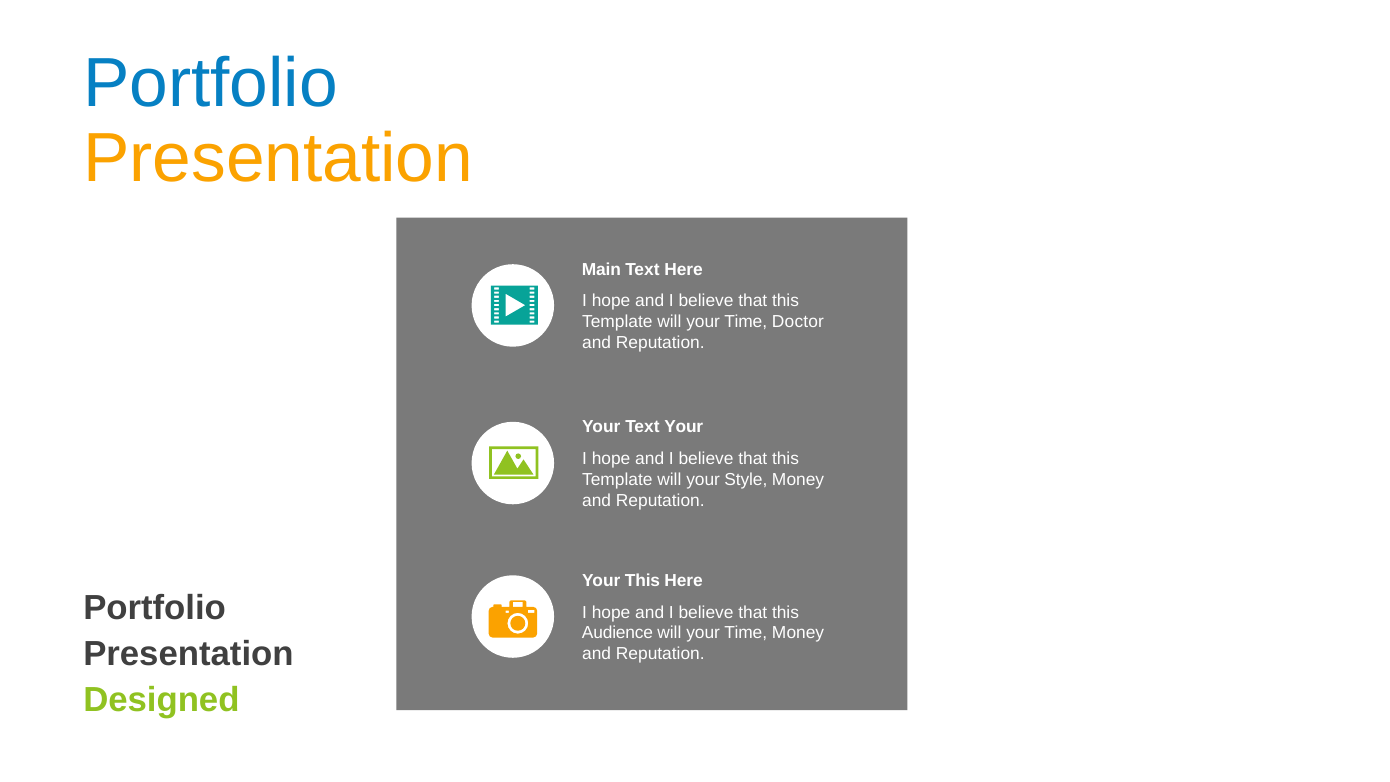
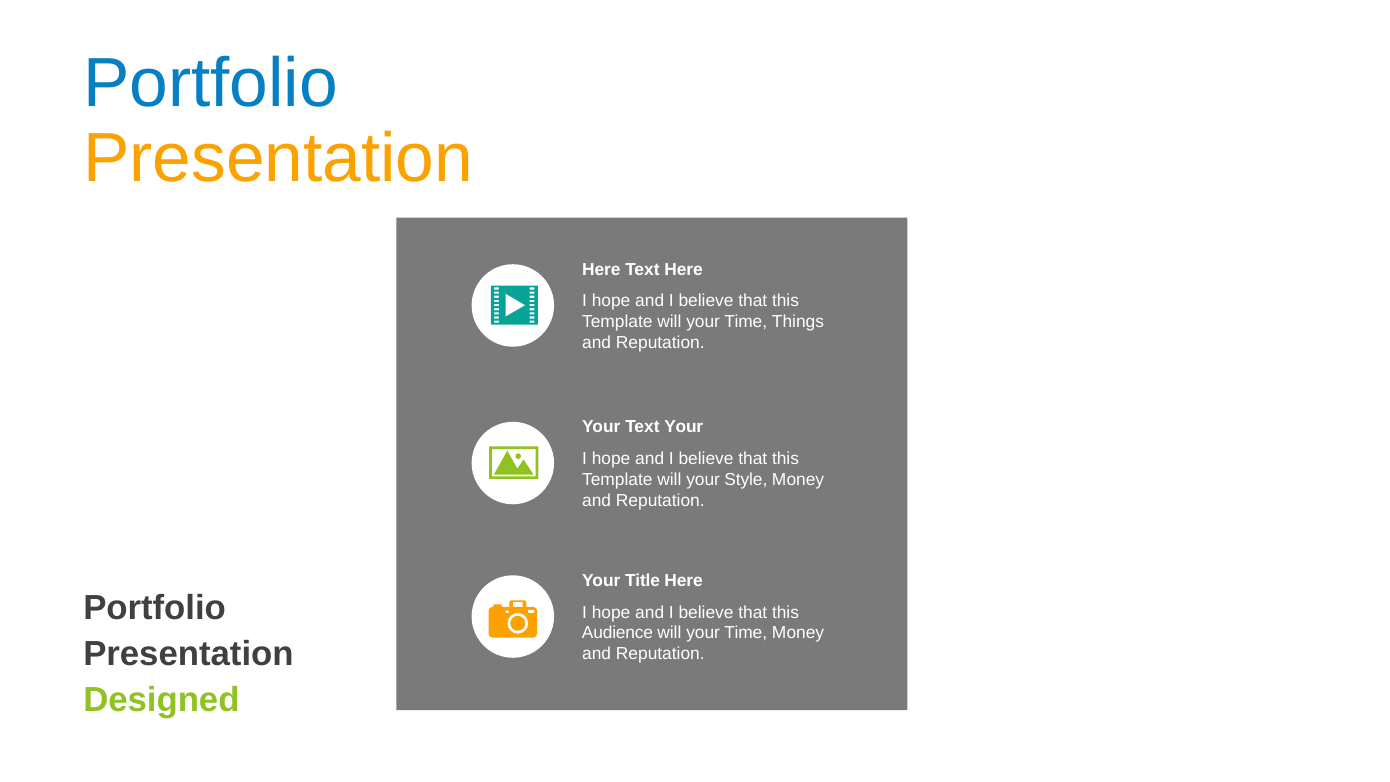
Main at (601, 270): Main -> Here
Doctor: Doctor -> Things
Your This: This -> Title
